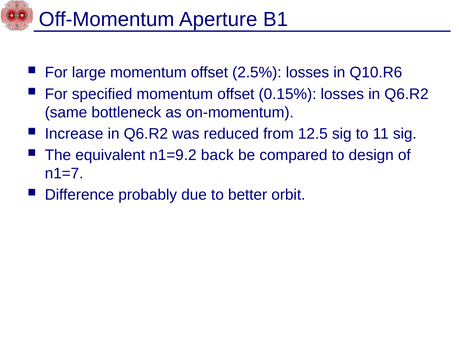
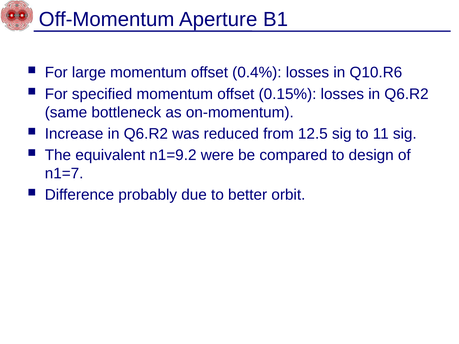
2.5%: 2.5% -> 0.4%
back: back -> were
